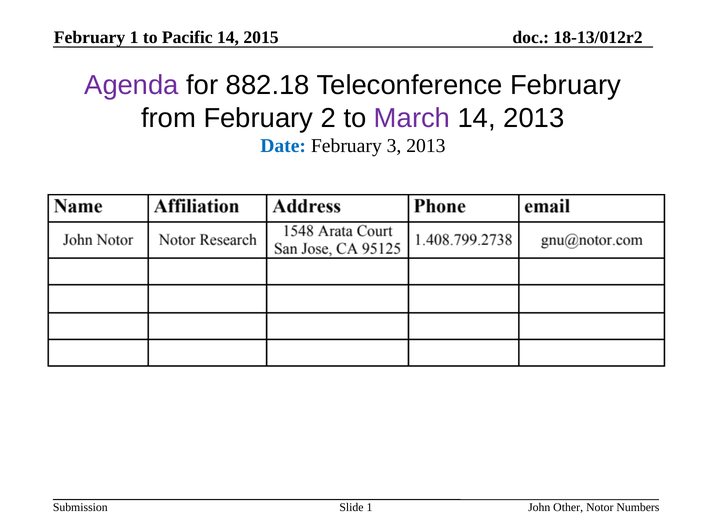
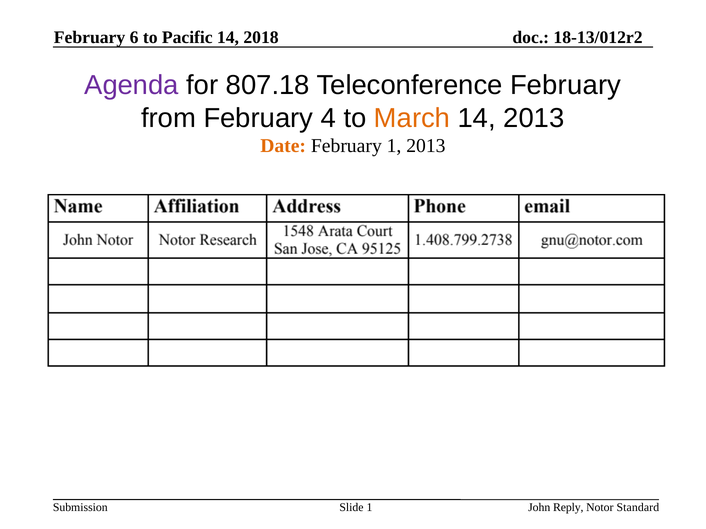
February 1: 1 -> 6
2015: 2015 -> 2018
882.18: 882.18 -> 807.18
2: 2 -> 4
March colour: purple -> orange
Date colour: blue -> orange
February 3: 3 -> 1
Other: Other -> Reply
Numbers: Numbers -> Standard
